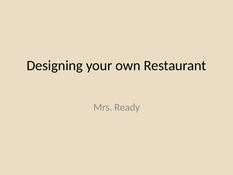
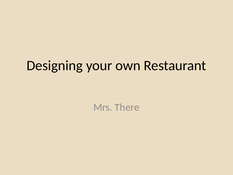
Ready: Ready -> There
